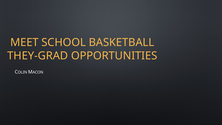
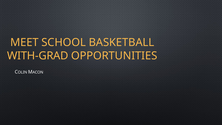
THEY-GRAD: THEY-GRAD -> WITH-GRAD
